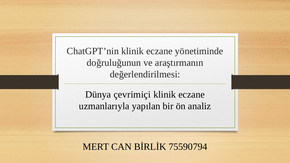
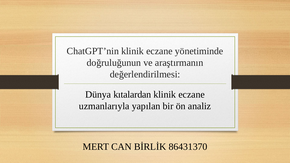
çevrimiçi: çevrimiçi -> kıtalardan
75590794: 75590794 -> 86431370
